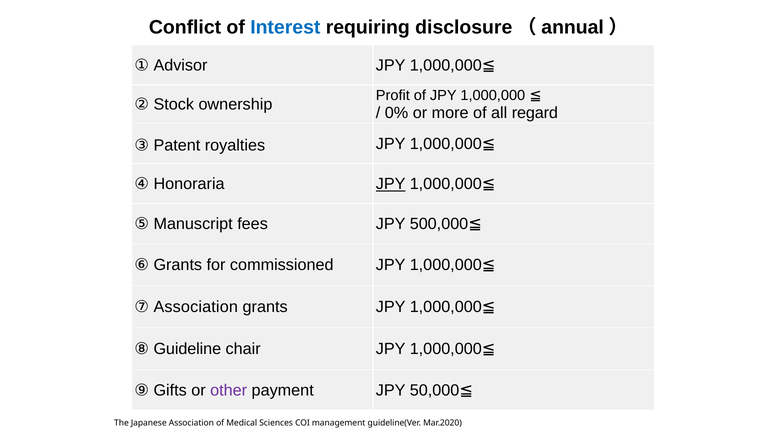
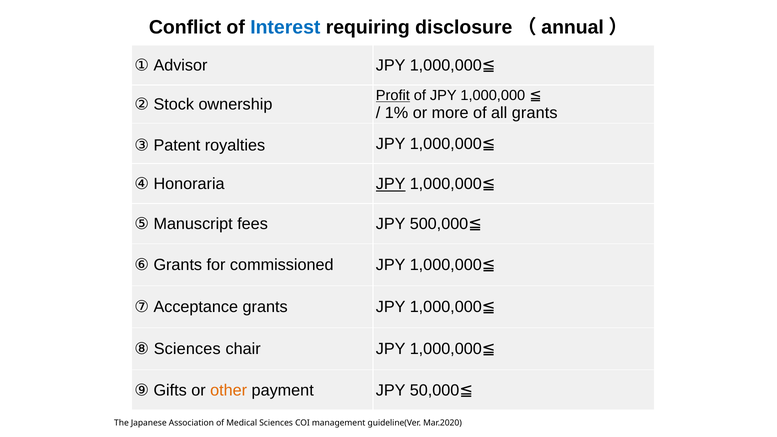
Profit underline: none -> present
0%: 0% -> 1%
all regard: regard -> grants
⑦ Association: Association -> Acceptance
⑧ Guideline: Guideline -> Sciences
other colour: purple -> orange
